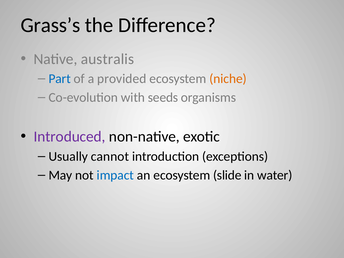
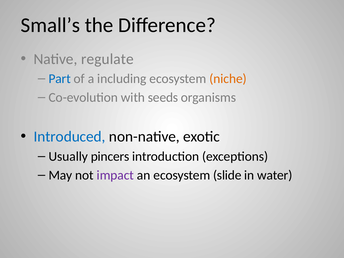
Grass’s: Grass’s -> Small’s
australis: australis -> regulate
provided: provided -> including
Introduced colour: purple -> blue
cannot: cannot -> pincers
impact colour: blue -> purple
